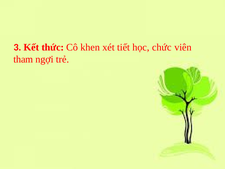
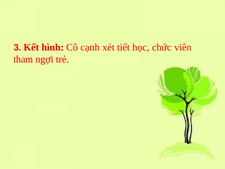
thức: thức -> hình
khen: khen -> cạnh
